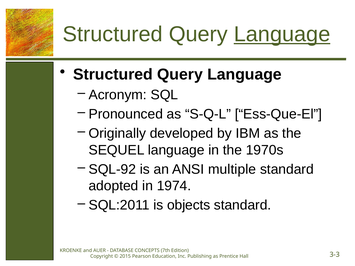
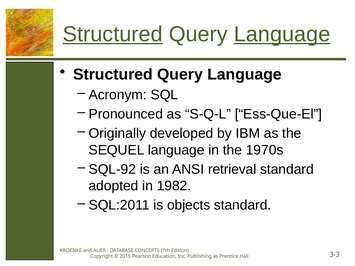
Structured at (113, 34) underline: none -> present
multiple: multiple -> retrieval
1974: 1974 -> 1982
